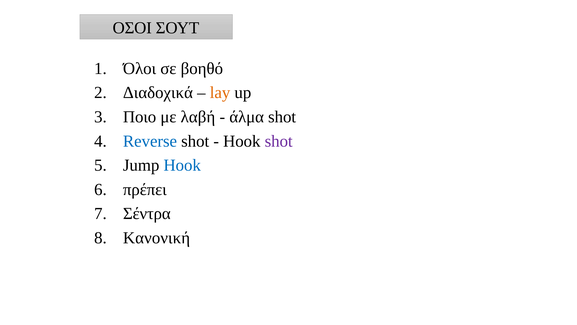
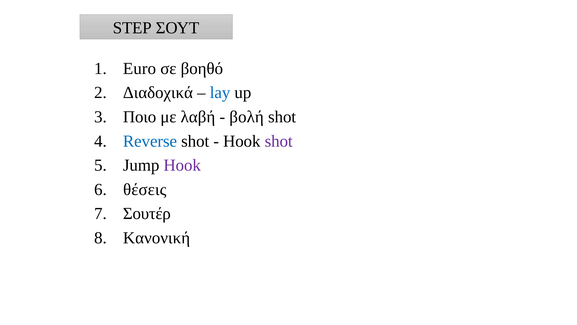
ΟΣΟΙ: ΟΣΟΙ -> STEP
Όλοι: Όλοι -> Euro
lay colour: orange -> blue
άλμα: άλμα -> βολή
Hook at (182, 165) colour: blue -> purple
πρέπει: πρέπει -> θέσεις
Σέντρα: Σέντρα -> Σουτέρ
